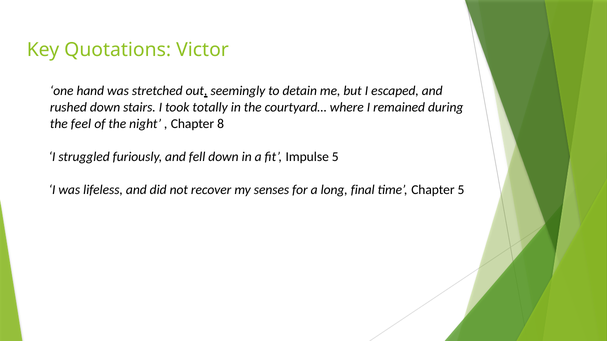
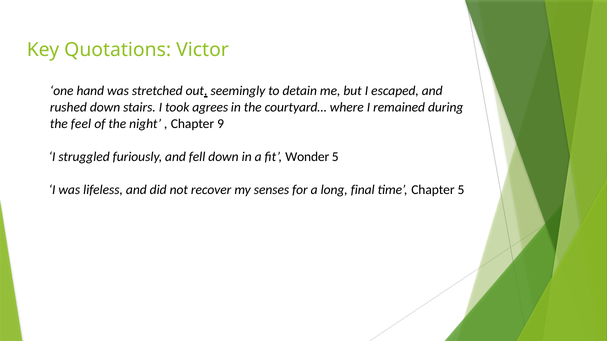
totally: totally -> agrees
8: 8 -> 9
Impulse: Impulse -> Wonder
